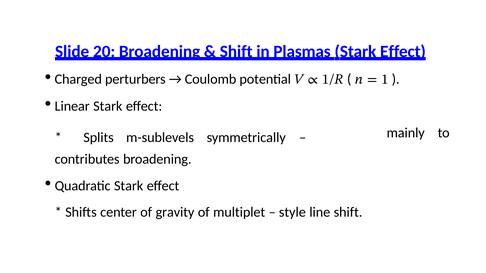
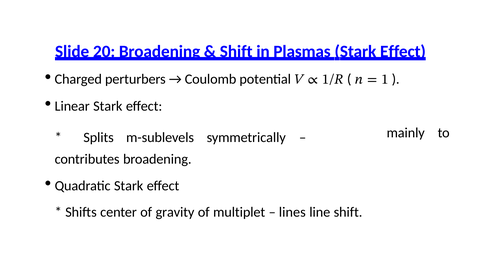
style: style -> lines
